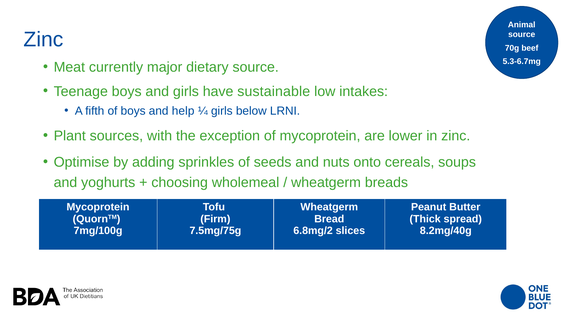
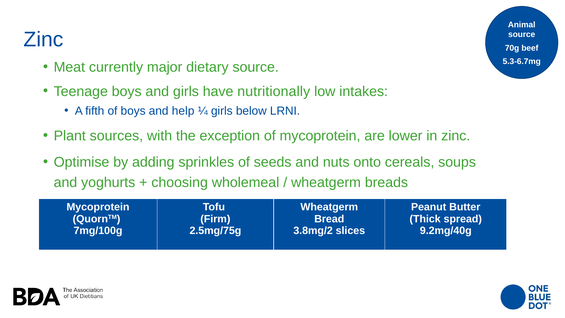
sustainable: sustainable -> nutritionally
7.5mg/75g: 7.5mg/75g -> 2.5mg/75g
6.8mg/2: 6.8mg/2 -> 3.8mg/2
8.2mg/40g: 8.2mg/40g -> 9.2mg/40g
